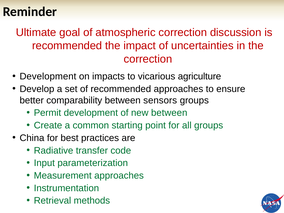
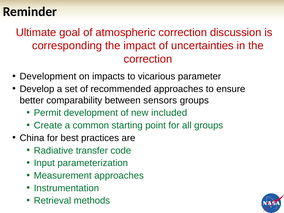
recommended at (67, 46): recommended -> corresponding
agriculture: agriculture -> parameter
new between: between -> included
